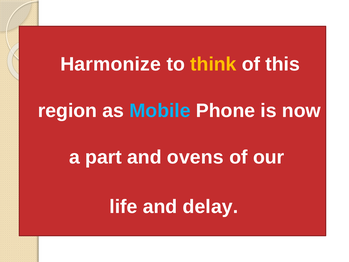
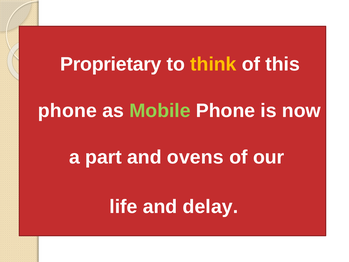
Harmonize: Harmonize -> Proprietary
region at (68, 111): region -> phone
Mobile colour: light blue -> light green
